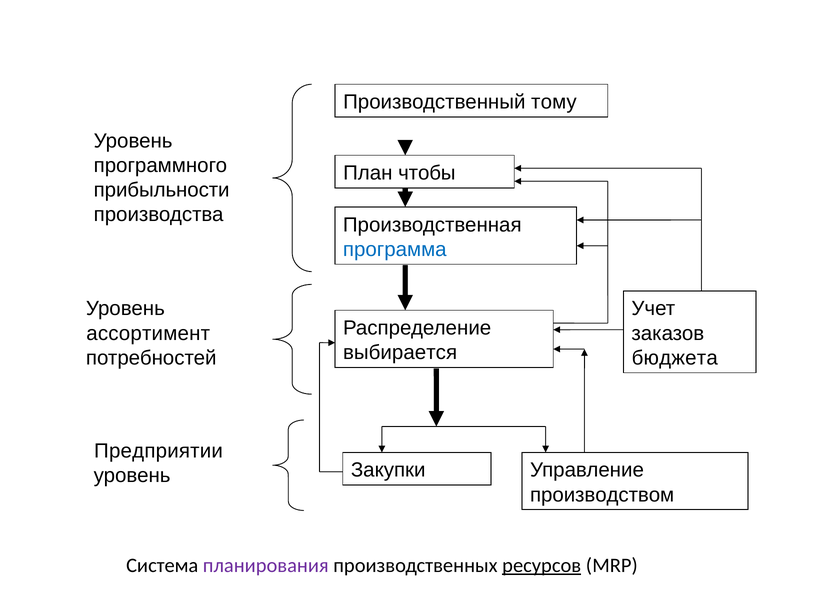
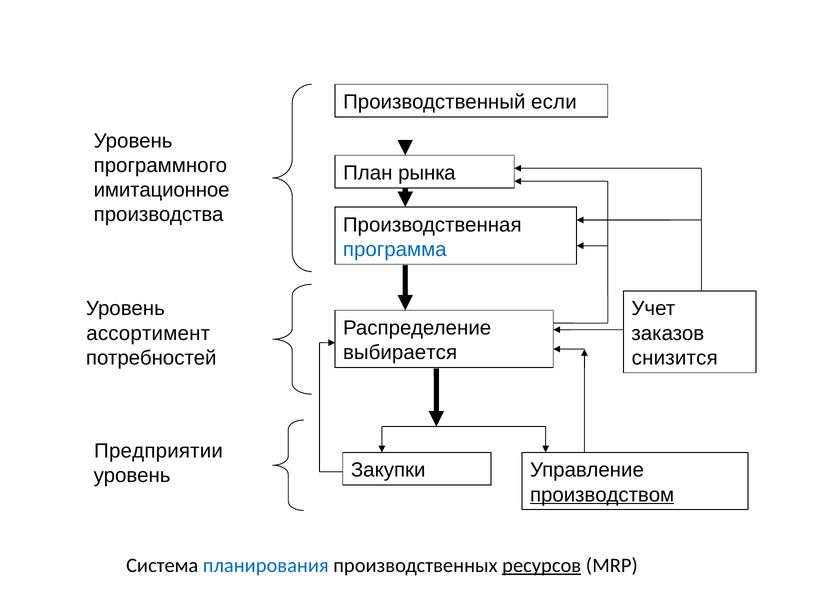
тому: тому -> если
чтобы: чтобы -> рынка
прибыльности: прибыльности -> имитационное
бюджета: бюджета -> снизится
производством underline: none -> present
планирования colour: purple -> blue
